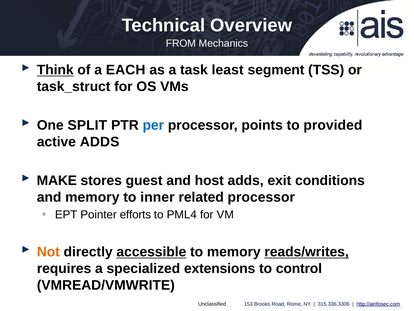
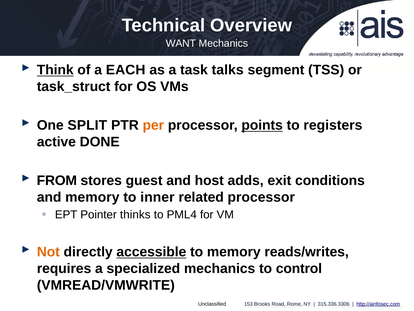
FROM: FROM -> WANT
least: least -> talks
per colour: blue -> orange
points underline: none -> present
provided: provided -> registers
active ADDS: ADDS -> DONE
MAKE: MAKE -> FROM
efforts: efforts -> thinks
reads/writes underline: present -> none
specialized extensions: extensions -> mechanics
